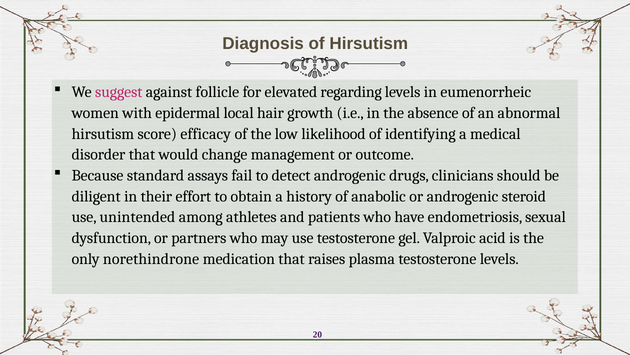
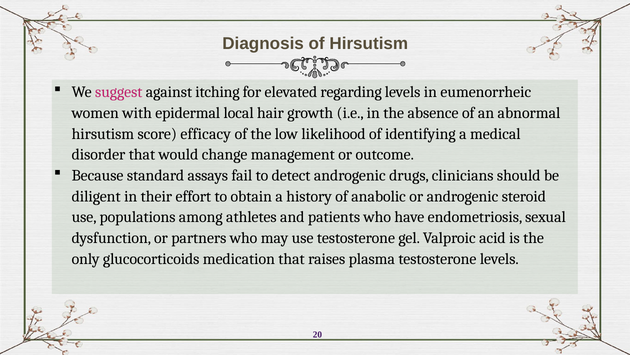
follicle: follicle -> itching
unintended: unintended -> populations
norethindrone: norethindrone -> glucocorticoids
